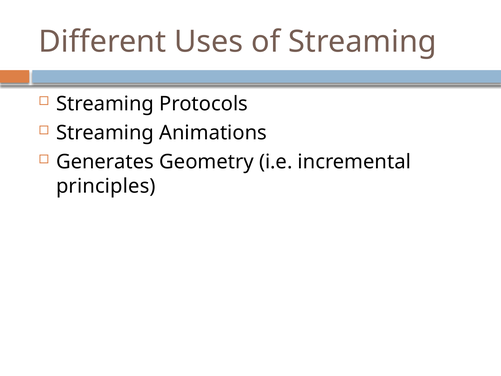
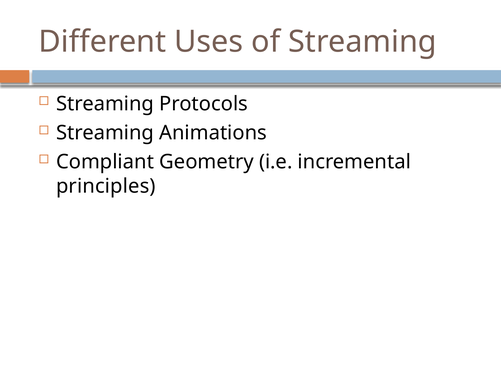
Generates: Generates -> Compliant
